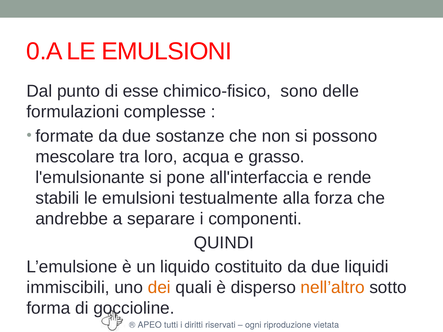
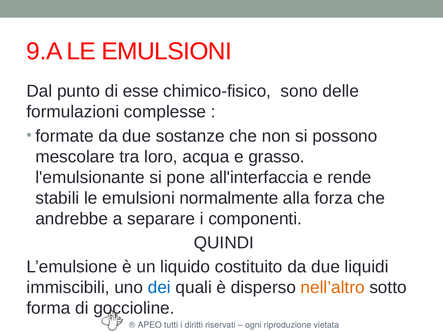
0.A: 0.A -> 9.A
testualmente: testualmente -> normalmente
dei colour: orange -> blue
